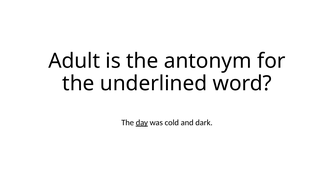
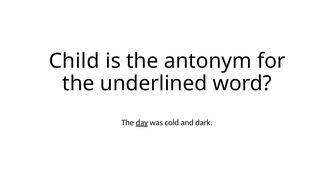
Adult: Adult -> Child
